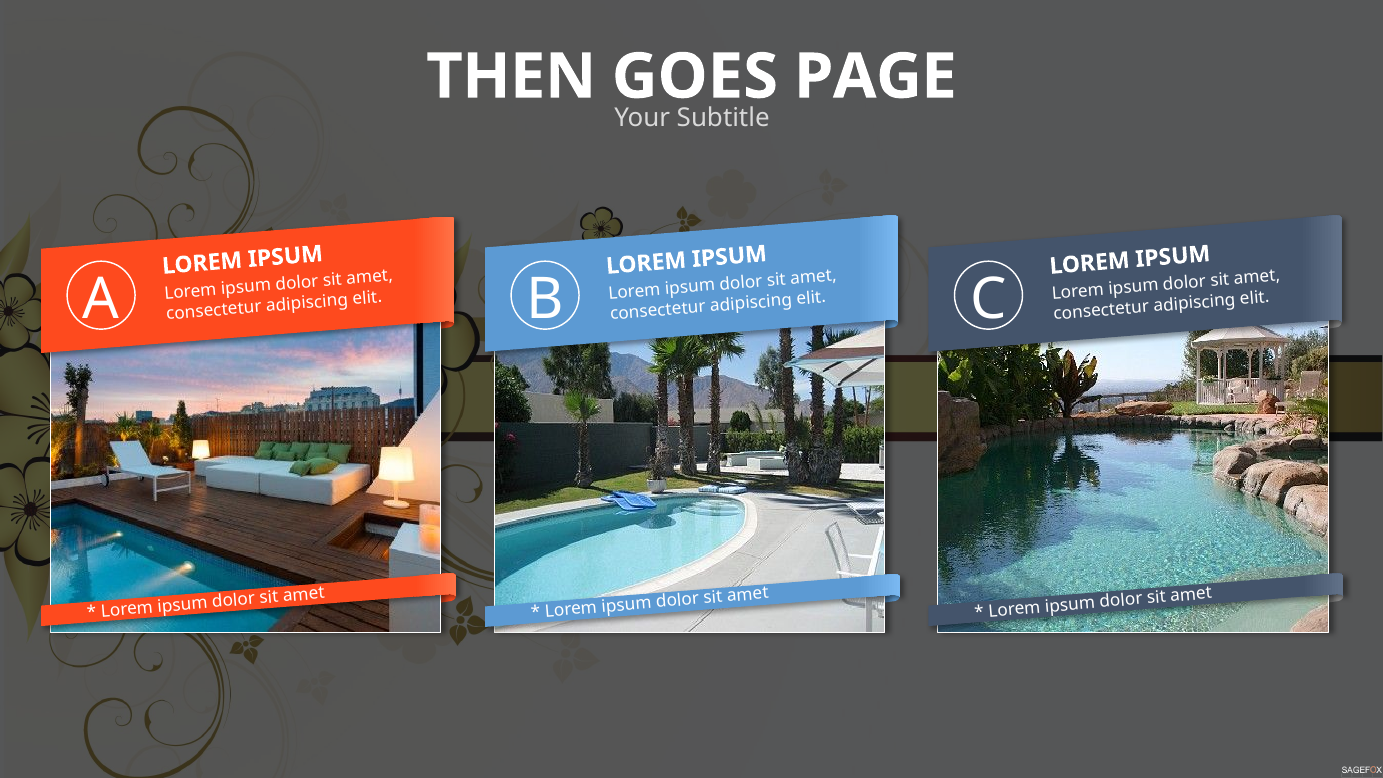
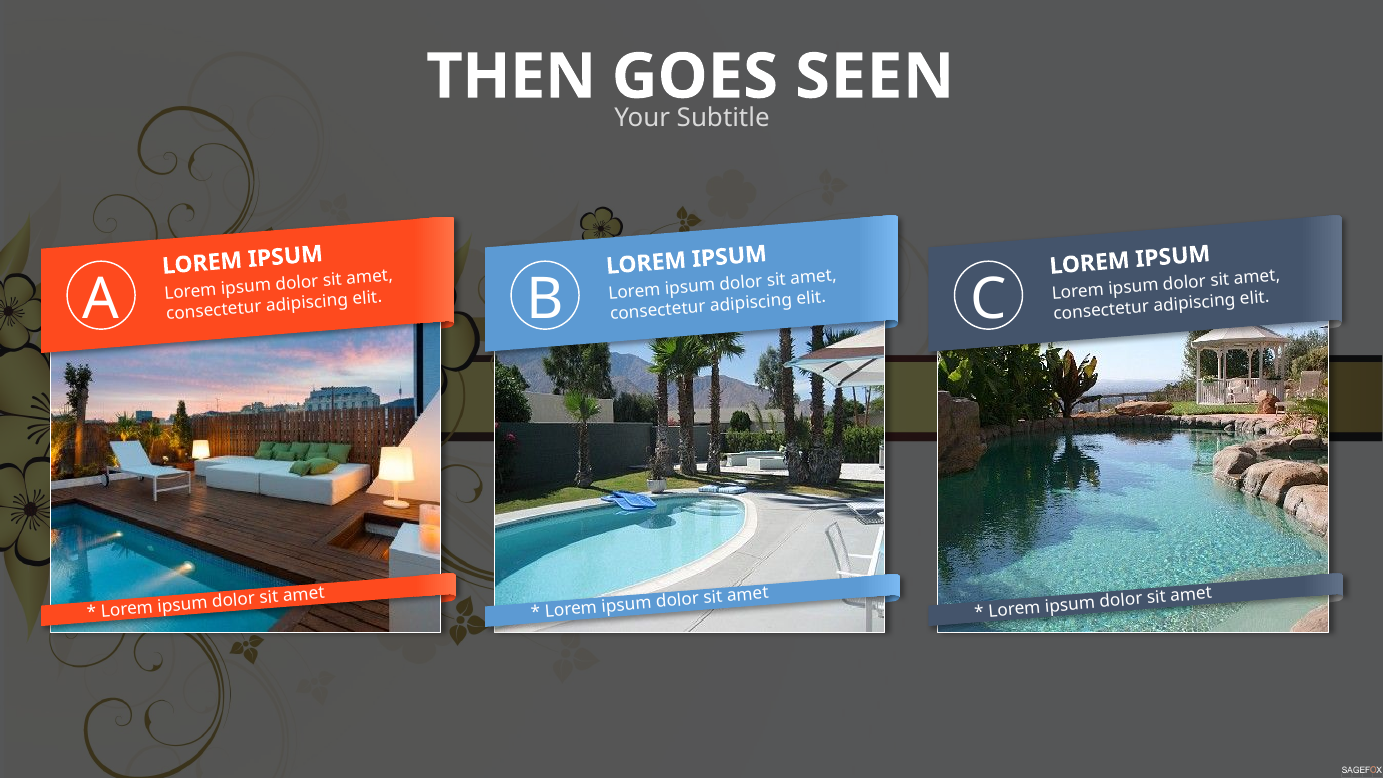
PAGE: PAGE -> SEEN
